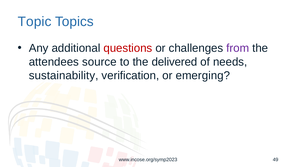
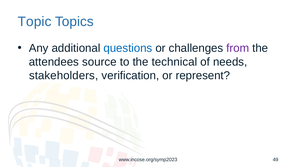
questions colour: red -> blue
delivered: delivered -> technical
sustainability: sustainability -> stakeholders
emerging: emerging -> represent
